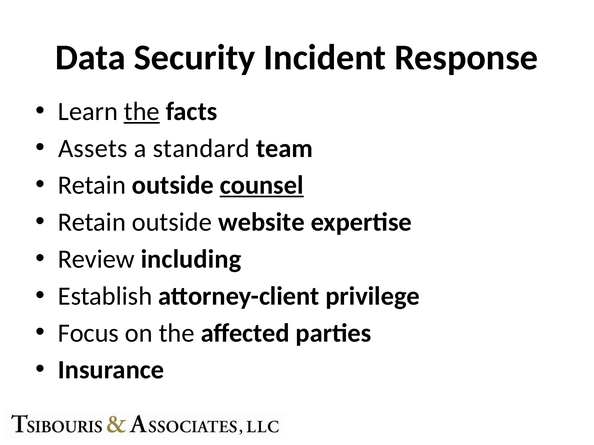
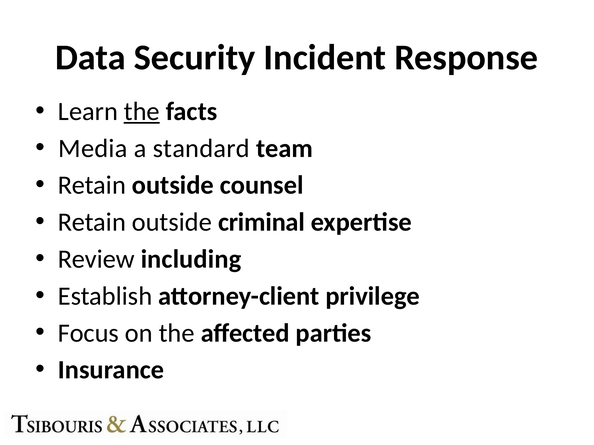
Assets: Assets -> Media
counsel underline: present -> none
website: website -> criminal
